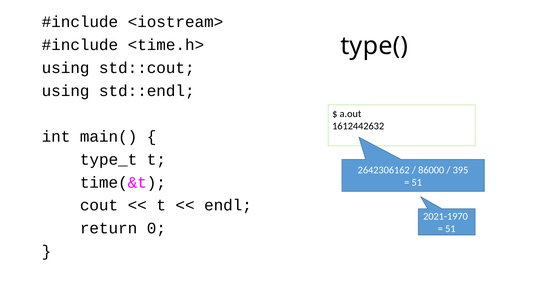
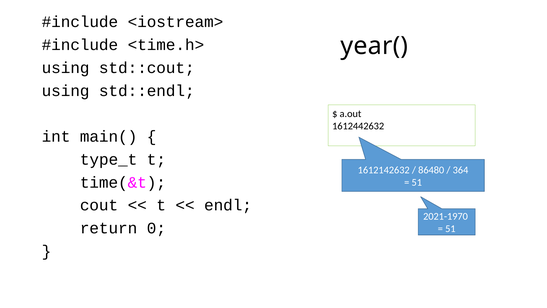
type(: type( -> year(
2642306162: 2642306162 -> 1612142632
86000: 86000 -> 86480
395: 395 -> 364
